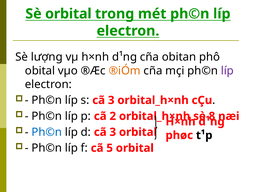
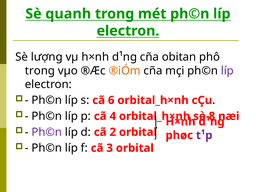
Sè orbital: orbital -> quanh
obital at (40, 71): obital -> trong
s cã 3: 3 -> 6
2: 2 -> 4
Ph©n at (47, 132) colour: blue -> purple
d cã 3: 3 -> 2
t¹p colour: black -> purple
5: 5 -> 3
